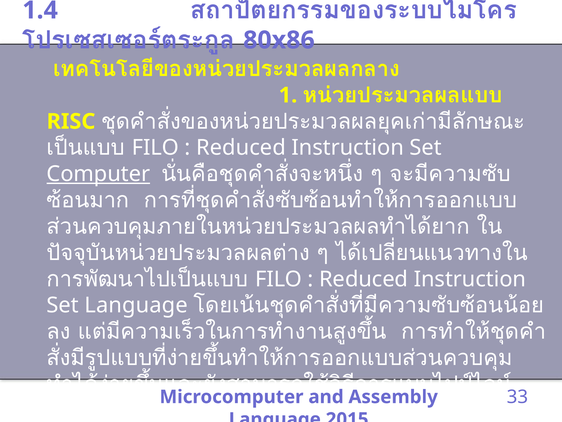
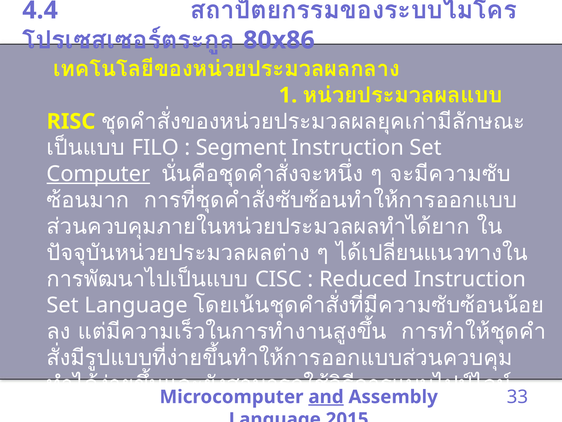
1.4: 1.4 -> 4.4
Reduced at (241, 148): Reduced -> Segment
FILO at (279, 279): FILO -> CISC
and underline: none -> present
